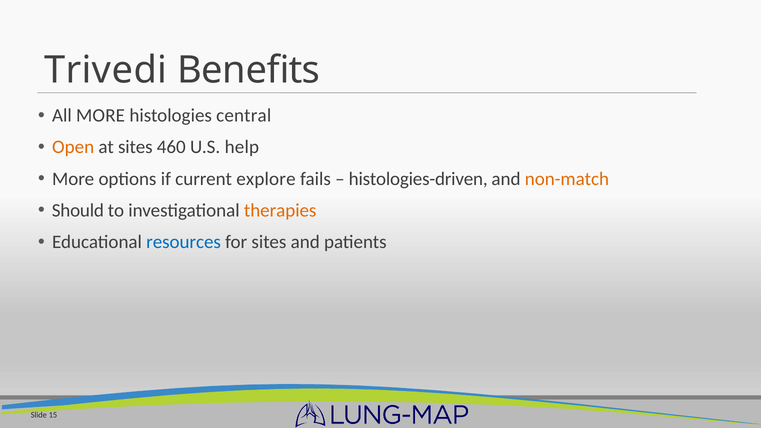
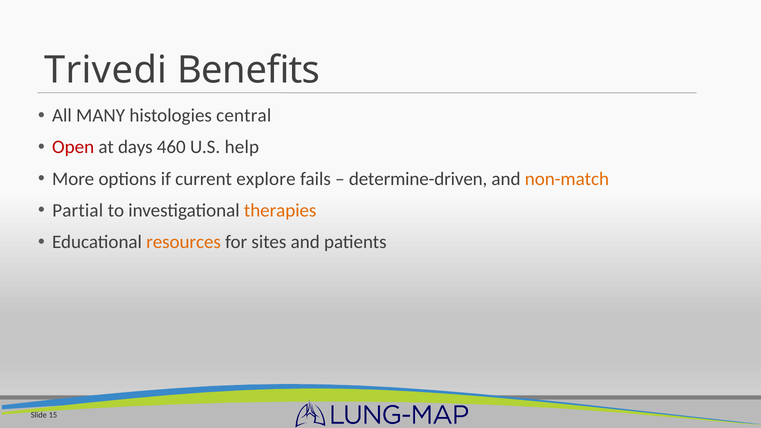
All MORE: MORE -> MANY
Open colour: orange -> red
at sites: sites -> days
histologies-driven: histologies-driven -> determine-driven
Should: Should -> Partial
resources colour: blue -> orange
